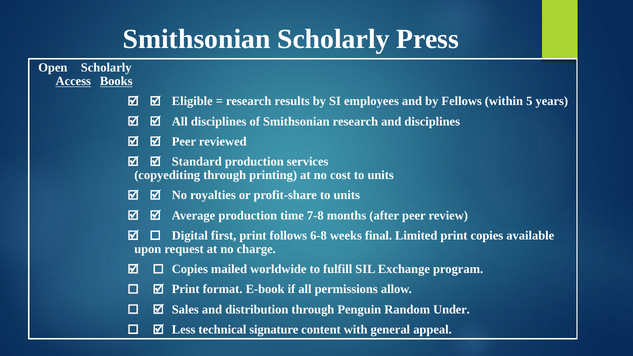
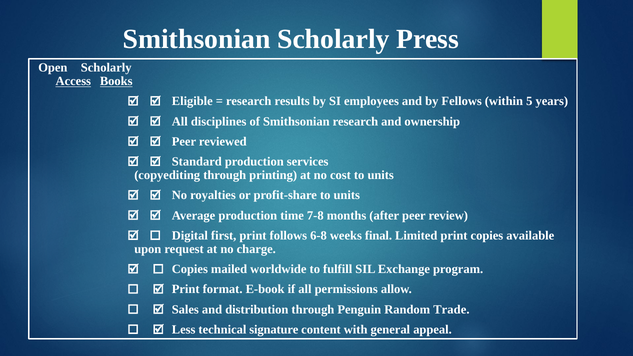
and disciplines: disciplines -> ownership
Under: Under -> Trade
